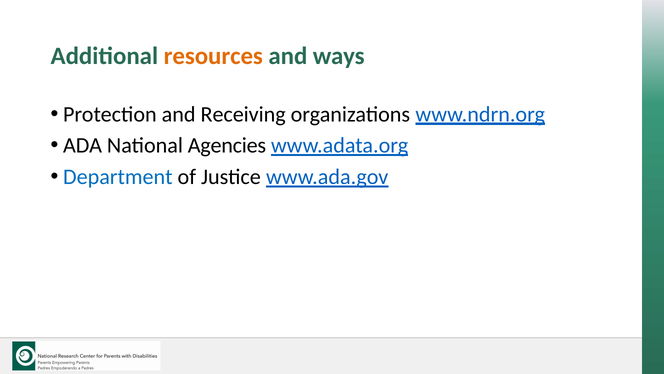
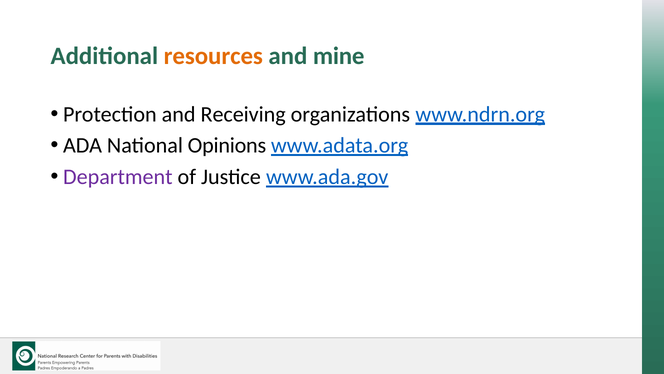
ways: ways -> mine
Agencies: Agencies -> Opinions
Department colour: blue -> purple
